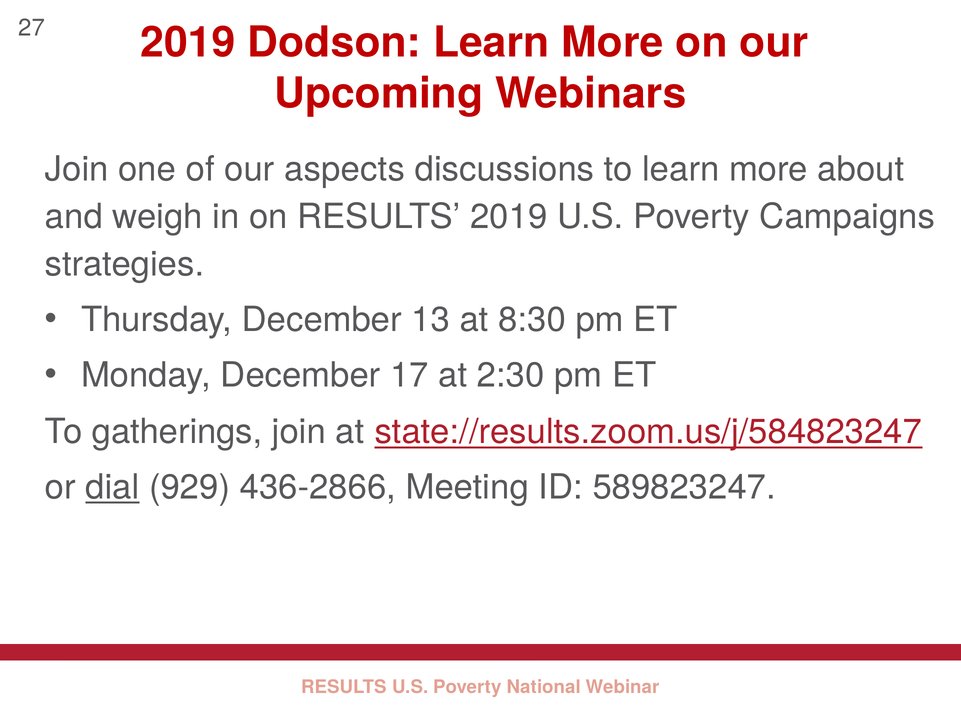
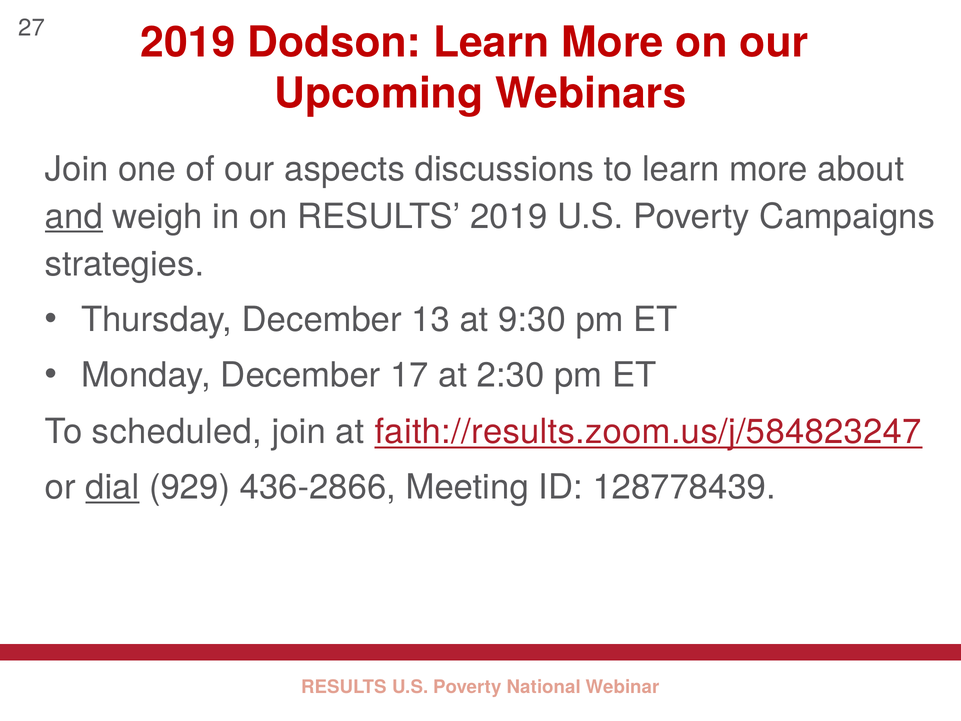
and underline: none -> present
8:30: 8:30 -> 9:30
gatherings: gatherings -> scheduled
state://results.zoom.us/j/584823247: state://results.zoom.us/j/584823247 -> faith://results.zoom.us/j/584823247
589823247: 589823247 -> 128778439
